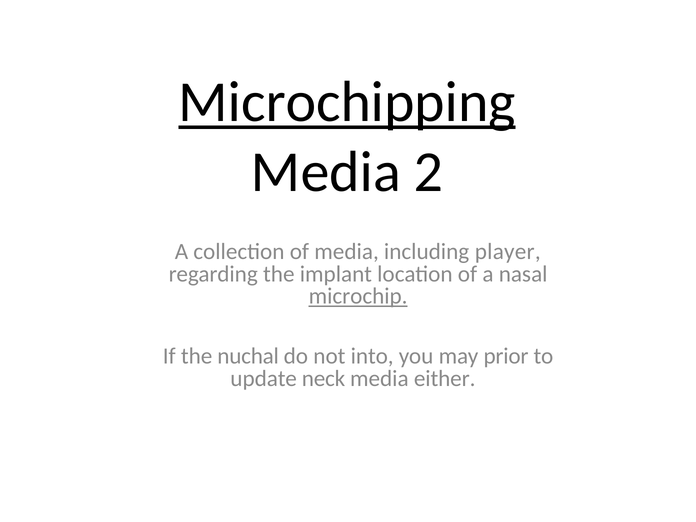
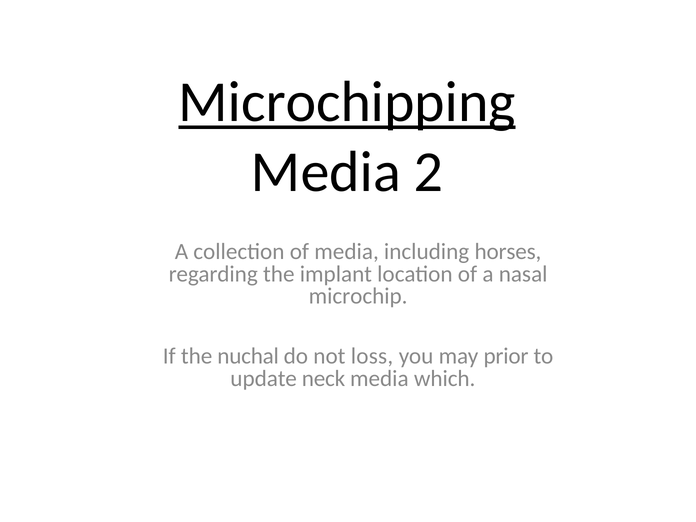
player: player -> horses
microchip underline: present -> none
into: into -> loss
either: either -> which
